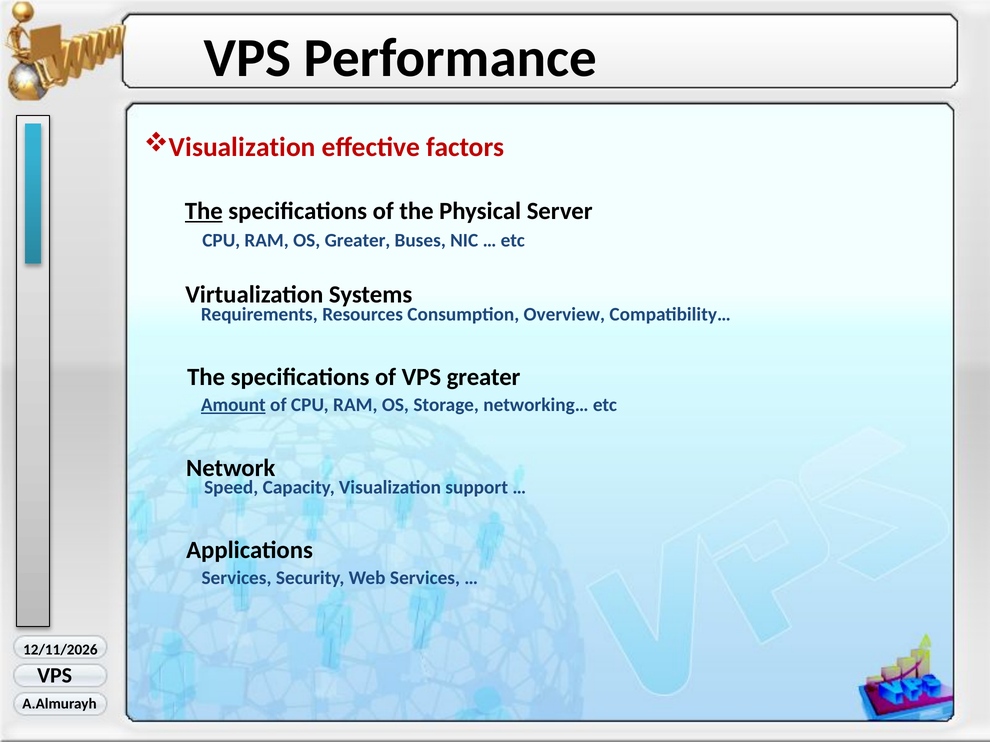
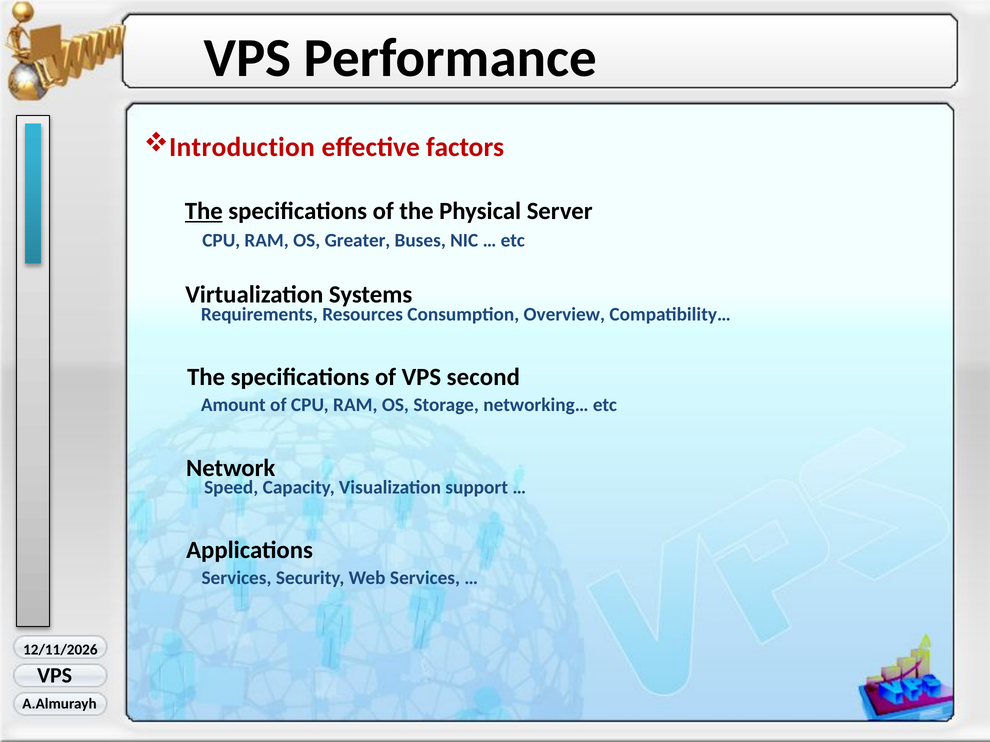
Visualization at (242, 147): Visualization -> Introduction
VPS greater: greater -> second
Amount underline: present -> none
